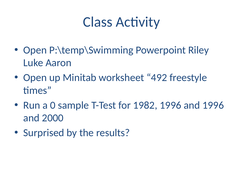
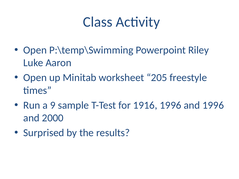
492: 492 -> 205
0: 0 -> 9
1982: 1982 -> 1916
